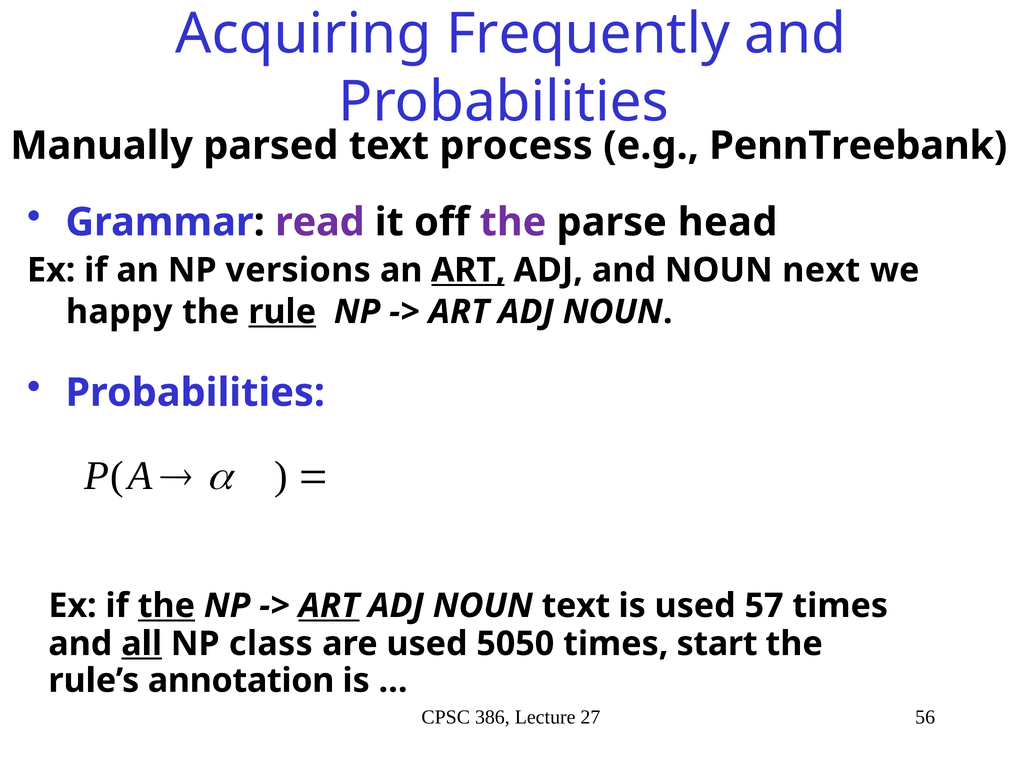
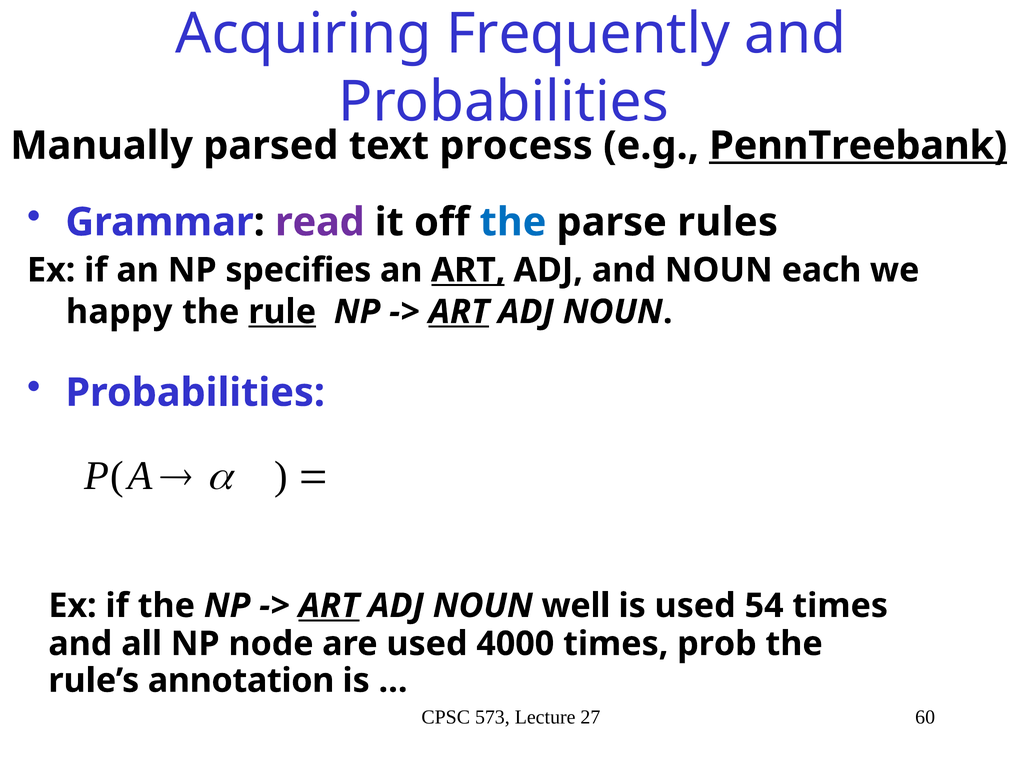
PennTreebank underline: none -> present
the at (513, 222) colour: purple -> blue
head: head -> rules
versions: versions -> specifies
next: next -> each
ART at (459, 312) underline: none -> present
the at (166, 605) underline: present -> none
NOUN text: text -> well
57: 57 -> 54
all underline: present -> none
class: class -> node
5050: 5050 -> 4000
start: start -> prob
386: 386 -> 573
56: 56 -> 60
